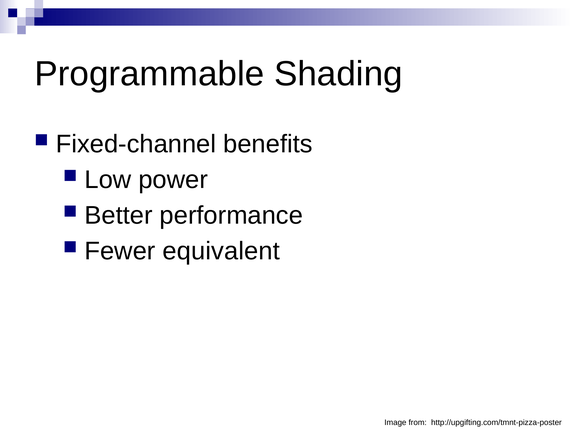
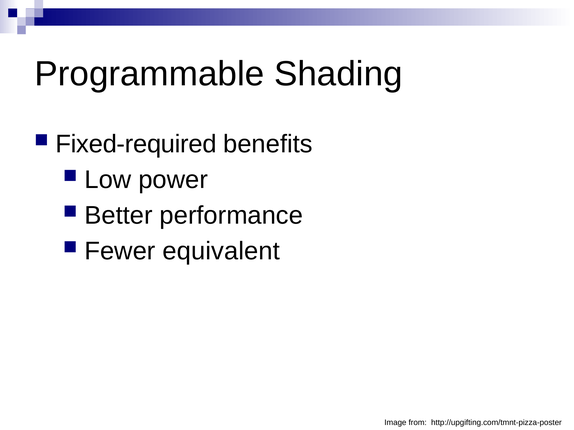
Fixed-channel: Fixed-channel -> Fixed-required
